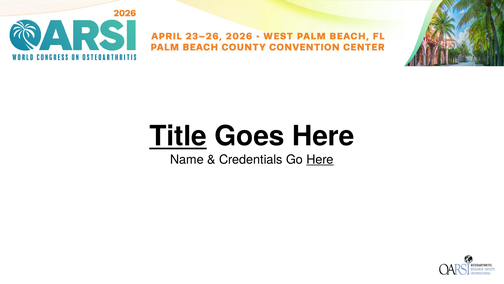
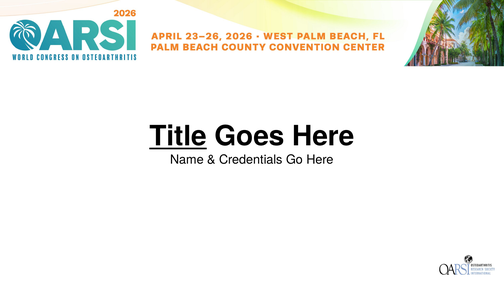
Here at (320, 159) underline: present -> none
